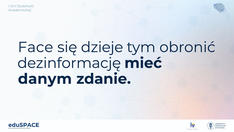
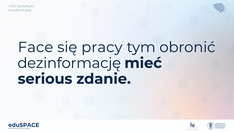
dzieje: dzieje -> pracy
danym: danym -> serious
